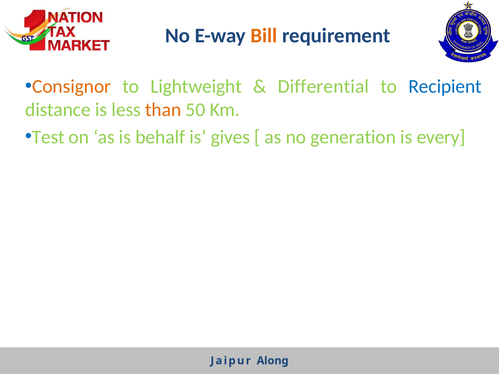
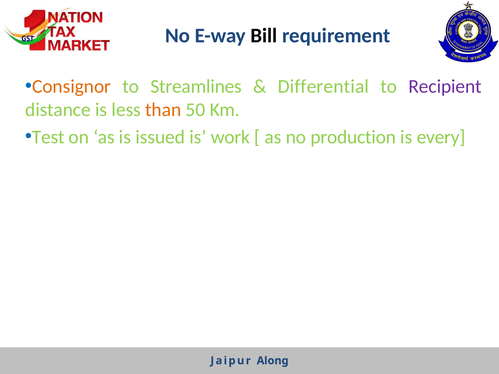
Bill colour: orange -> black
Lightweight: Lightweight -> Streamlines
Recipient colour: blue -> purple
behalf: behalf -> issued
gives: gives -> work
generation: generation -> production
